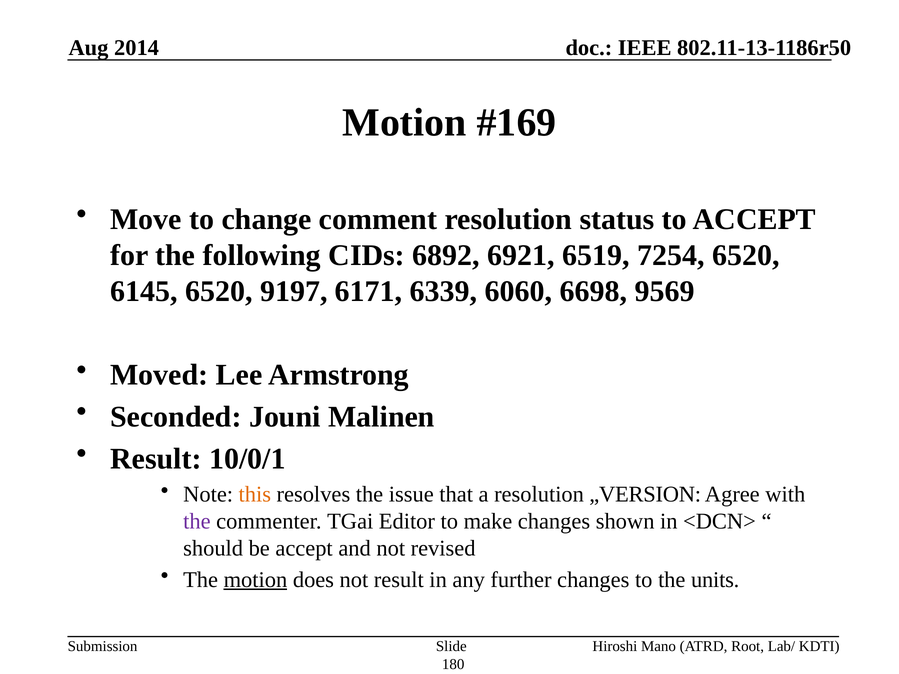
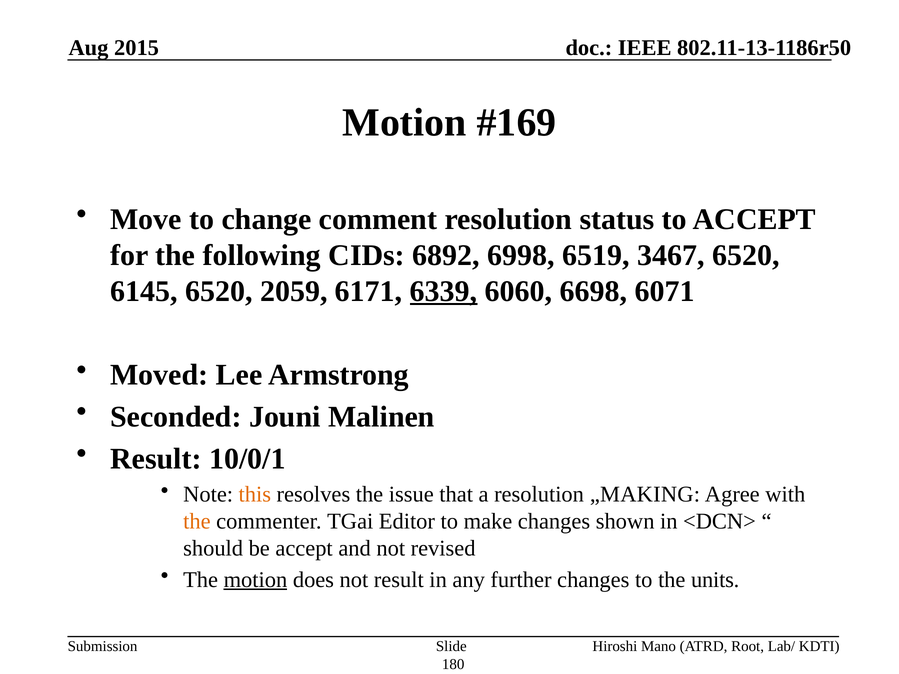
2014: 2014 -> 2015
6921: 6921 -> 6998
7254: 7254 -> 3467
9197: 9197 -> 2059
6339 underline: none -> present
9569: 9569 -> 6071
„VERSION: „VERSION -> „MAKING
the at (197, 521) colour: purple -> orange
